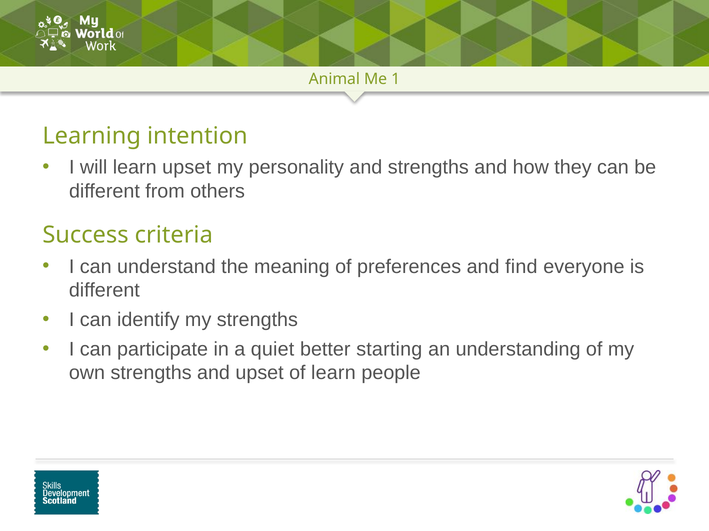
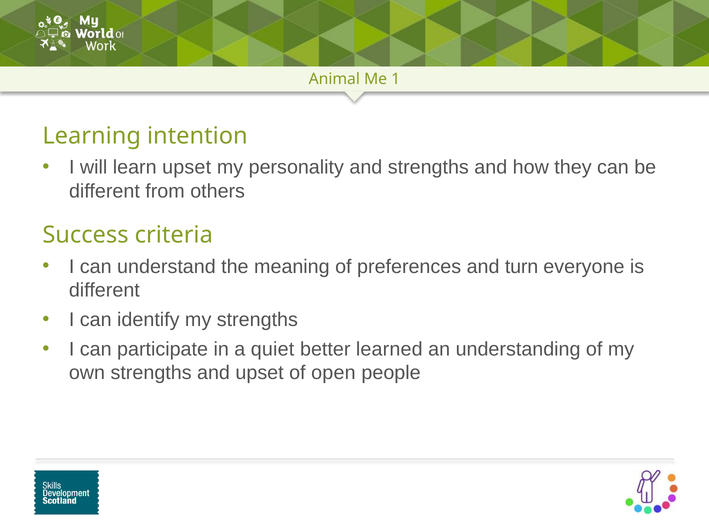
find: find -> turn
starting: starting -> learned
of learn: learn -> open
